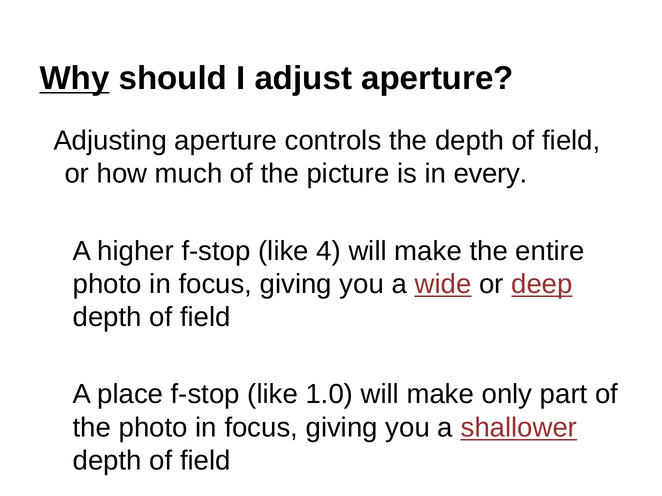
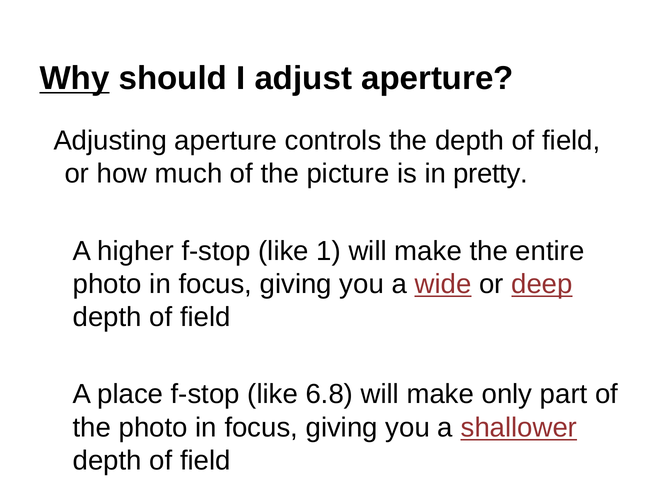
every: every -> pretty
4: 4 -> 1
1.0: 1.0 -> 6.8
